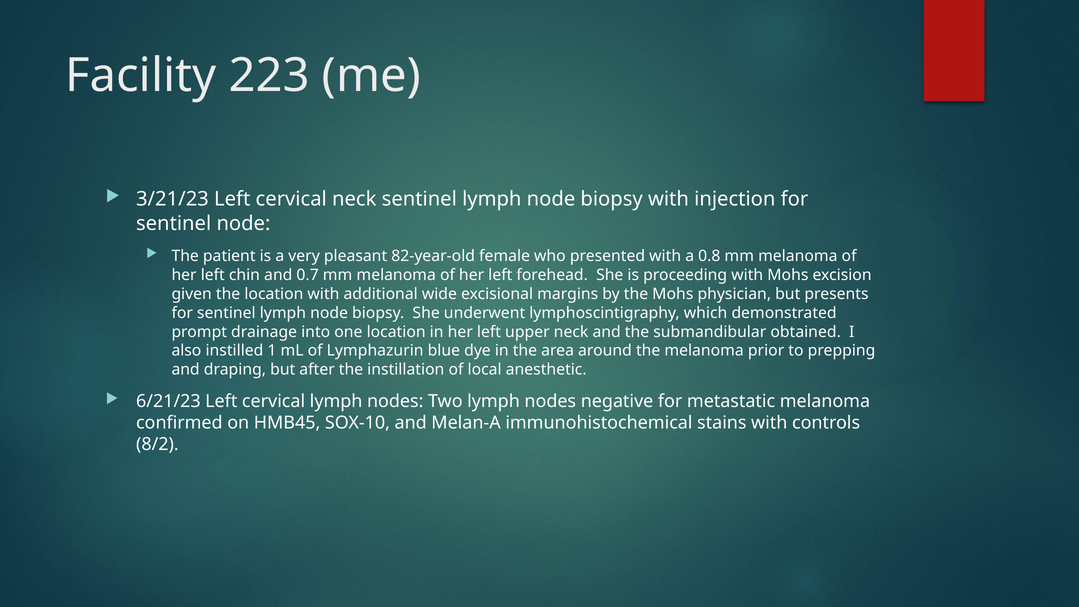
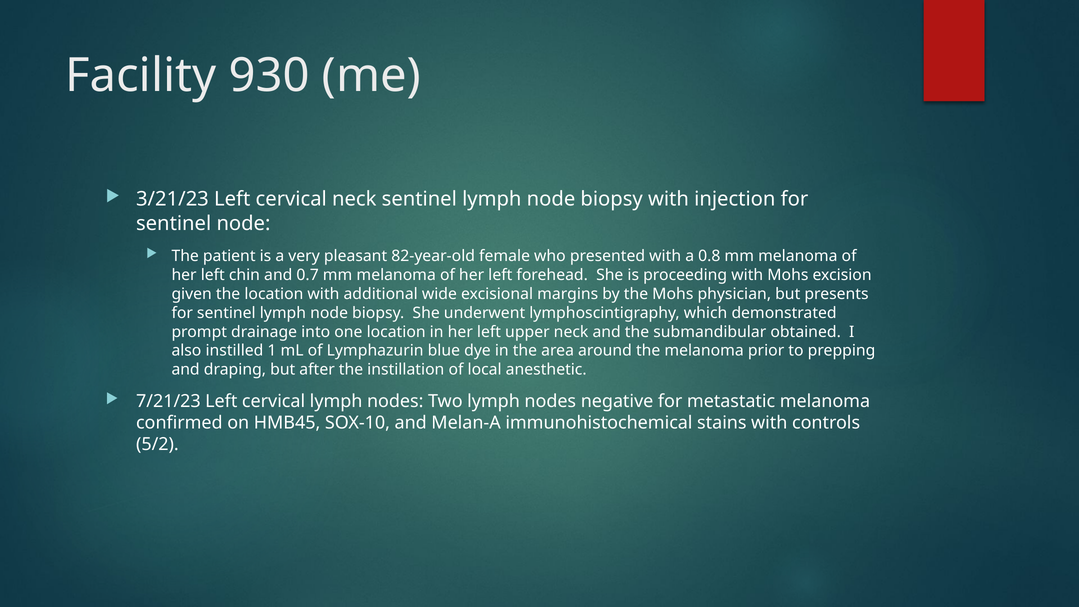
223: 223 -> 930
6/21/23: 6/21/23 -> 7/21/23
8/2: 8/2 -> 5/2
